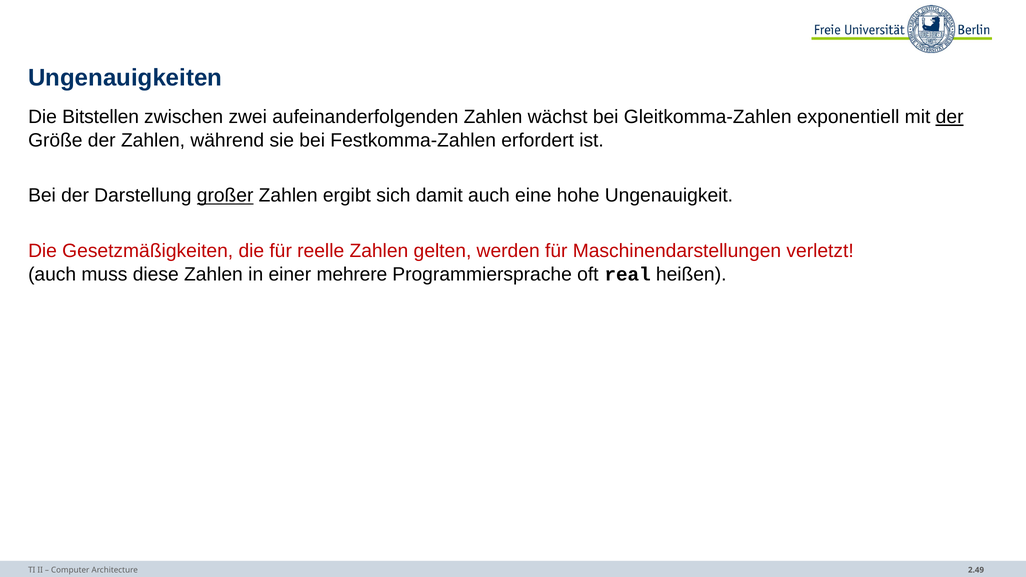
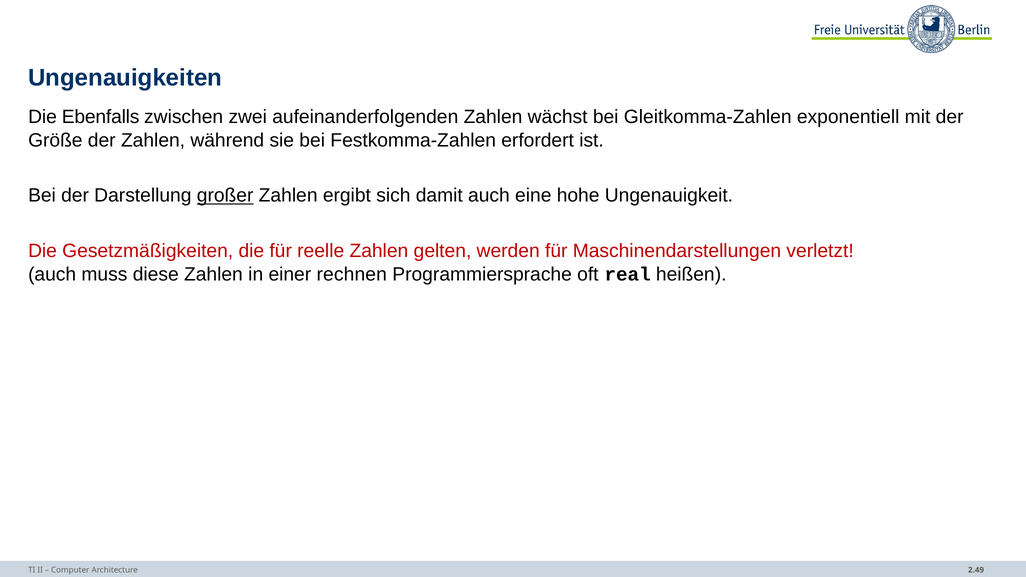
Bitstellen: Bitstellen -> Ebenfalls
der at (950, 117) underline: present -> none
mehrere: mehrere -> rechnen
